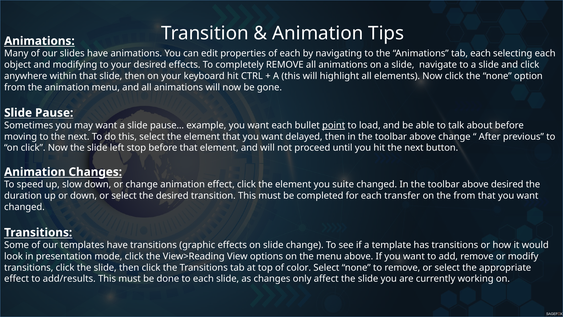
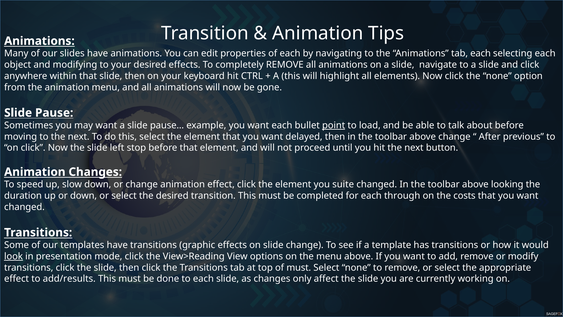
above desired: desired -> looking
transfer: transfer -> through
the from: from -> costs
look underline: none -> present
of color: color -> must
